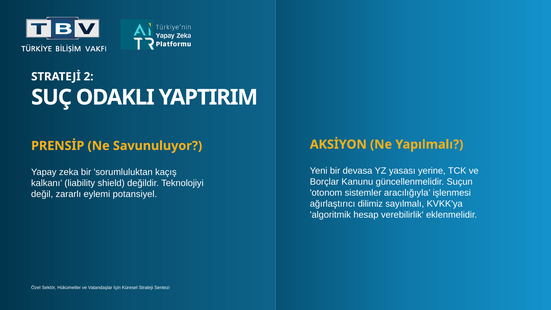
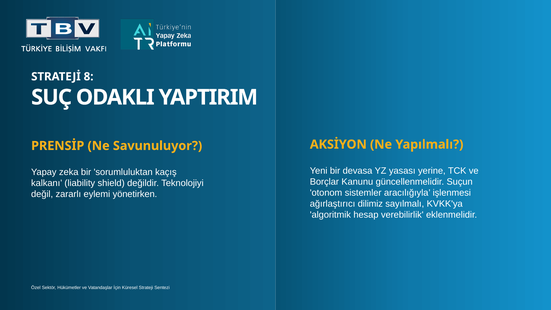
2: 2 -> 8
potansiyel: potansiyel -> yönetirken
